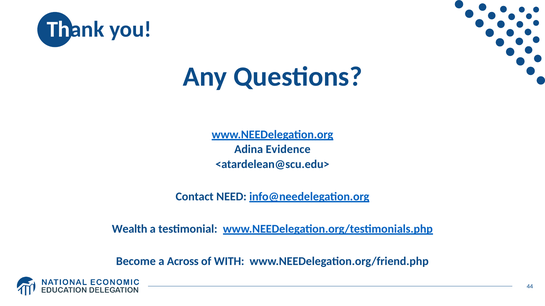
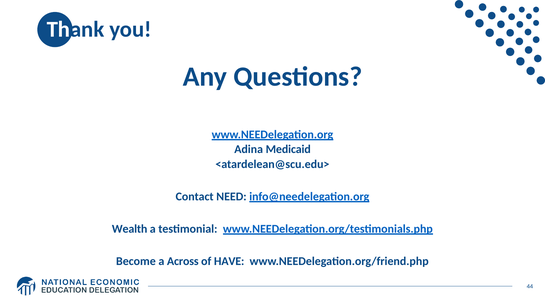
Evidence: Evidence -> Medicaid
WITH: WITH -> HAVE
